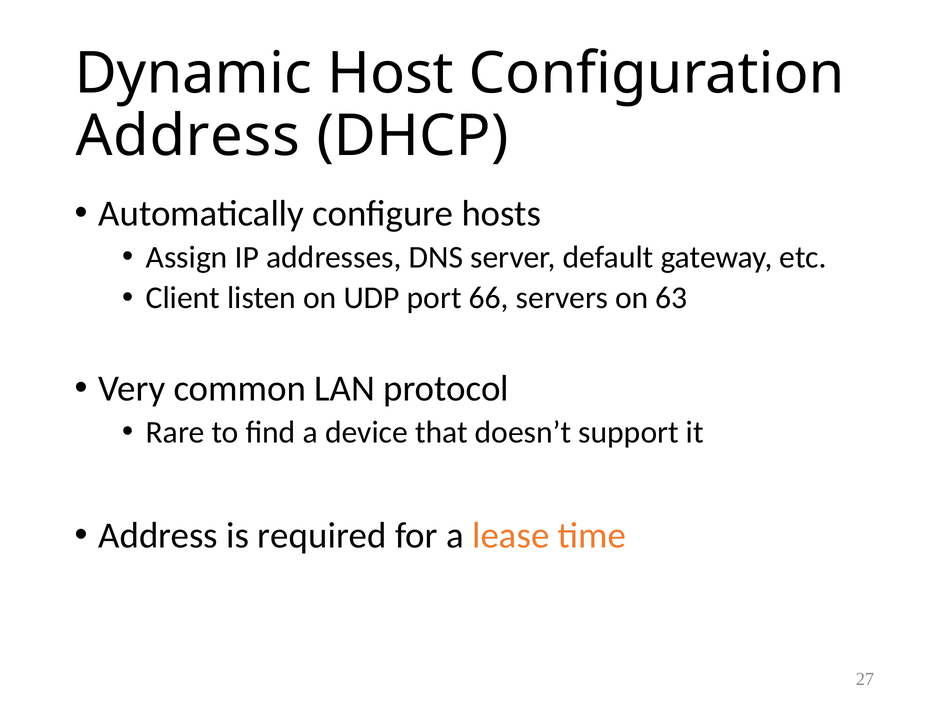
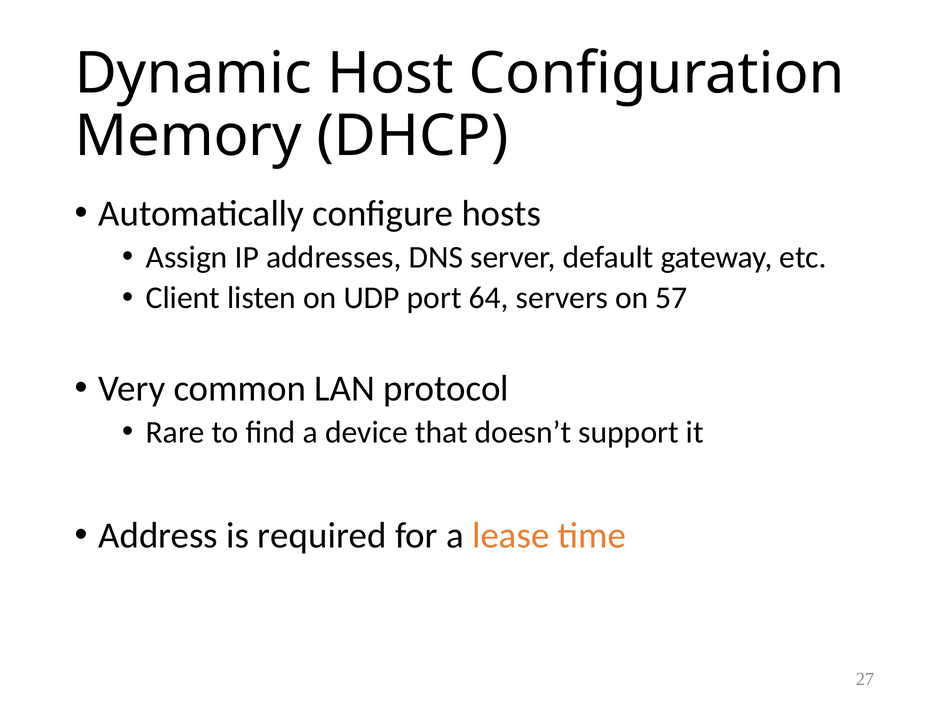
Address at (188, 136): Address -> Memory
66: 66 -> 64
63: 63 -> 57
